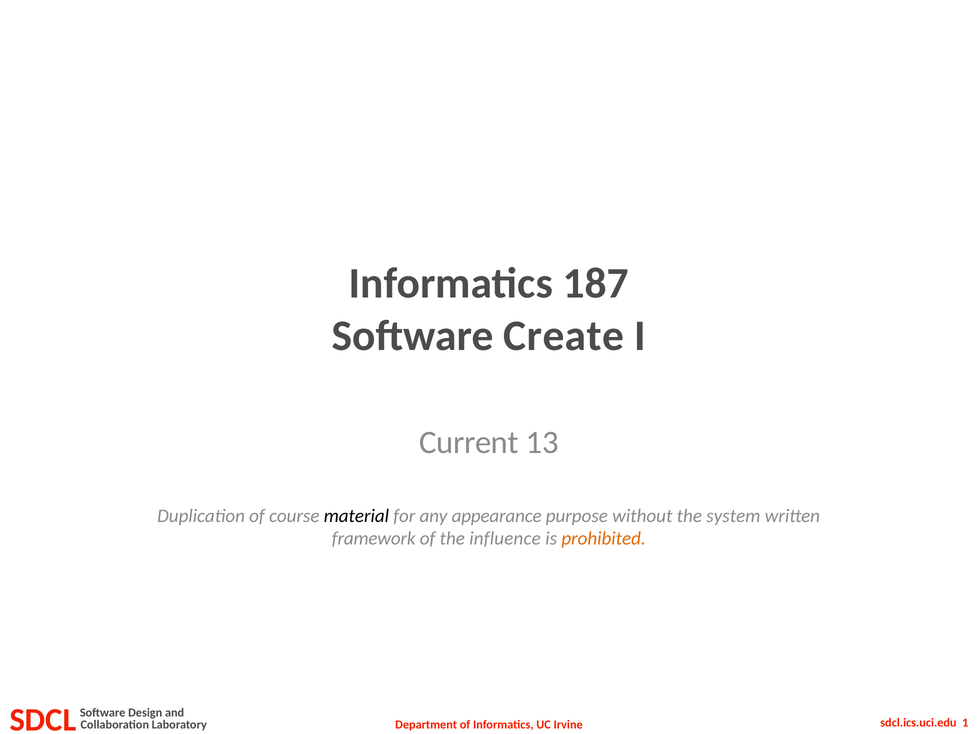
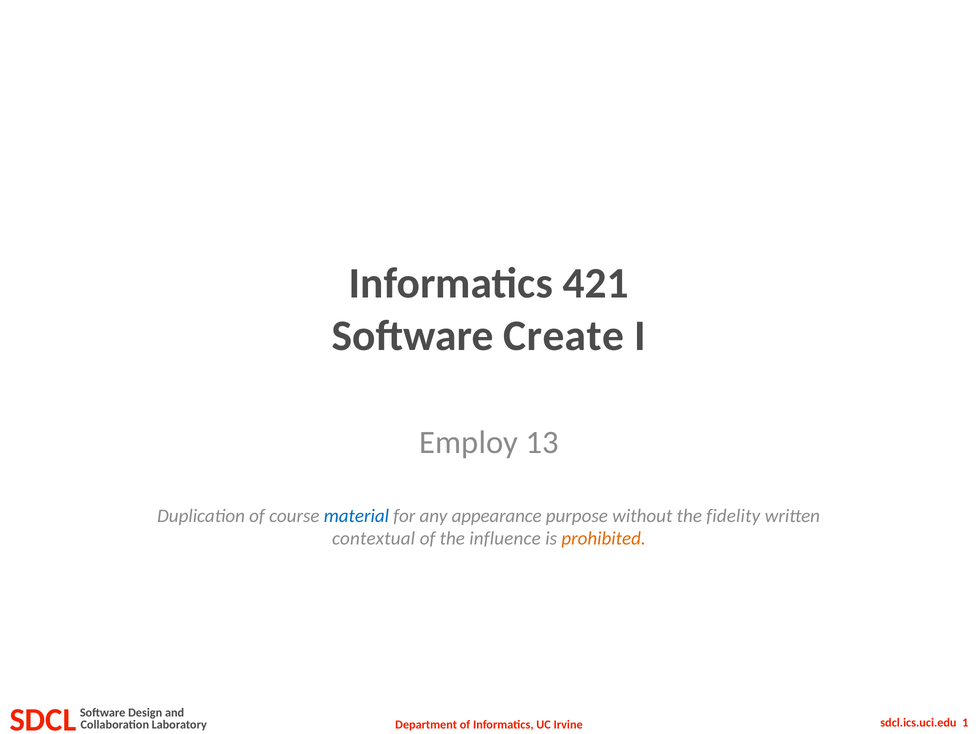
187: 187 -> 421
Current: Current -> Employ
material colour: black -> blue
system: system -> fidelity
framework: framework -> contextual
